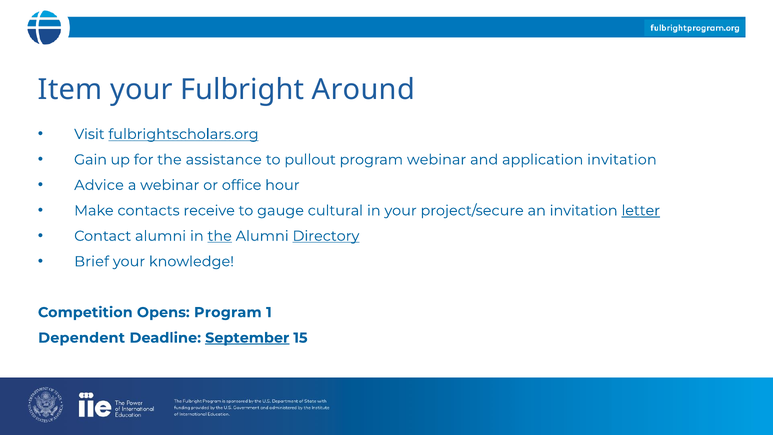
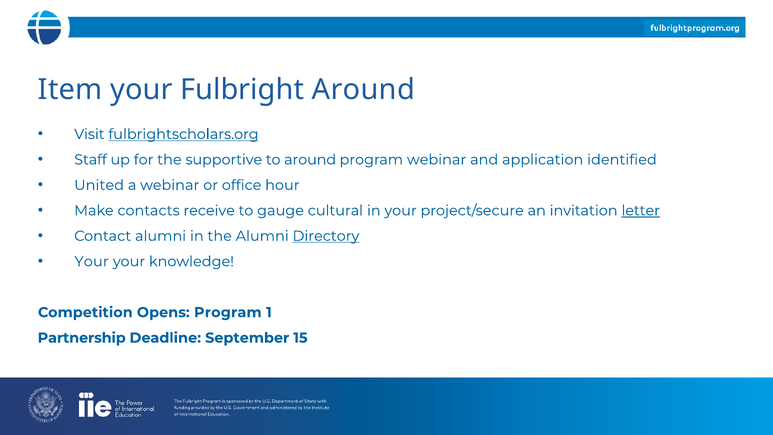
Gain: Gain -> Staff
assistance: assistance -> supportive
to pullout: pullout -> around
application invitation: invitation -> identified
Advice: Advice -> United
the at (220, 236) underline: present -> none
Brief at (92, 261): Brief -> Your
Dependent: Dependent -> Partnership
September underline: present -> none
